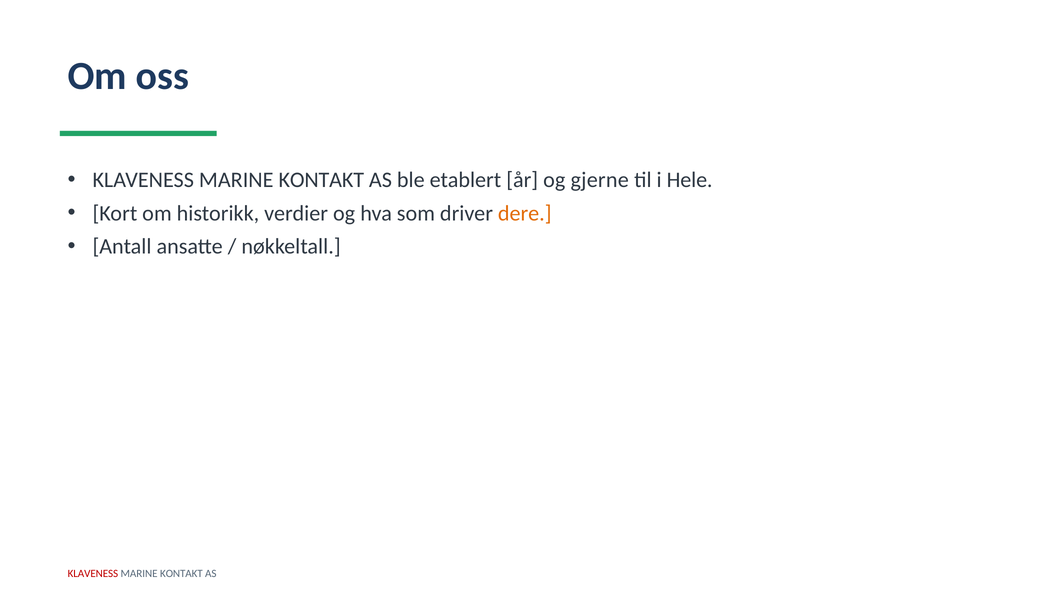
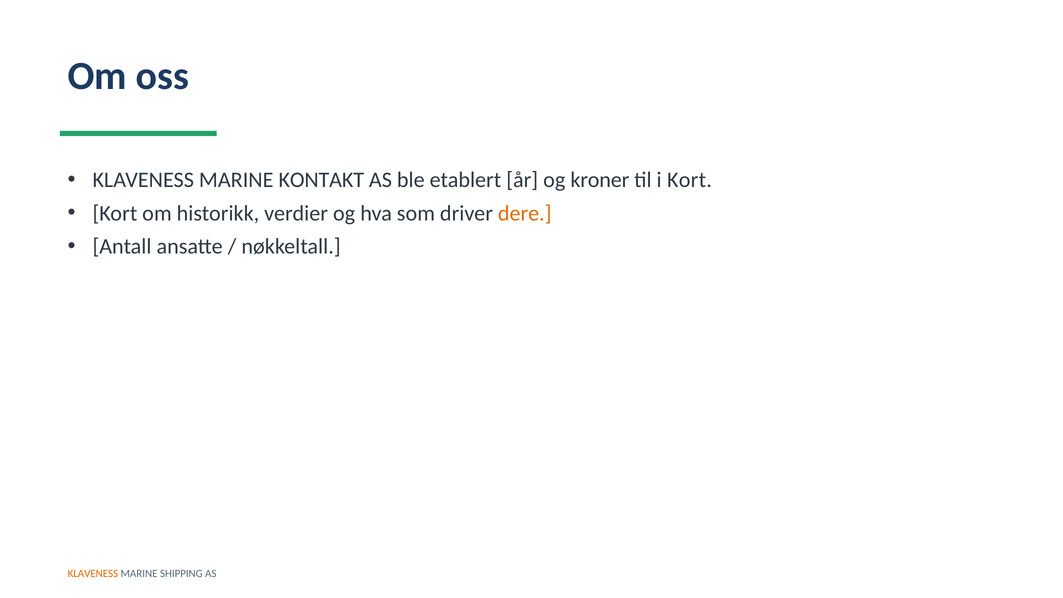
gjerne: gjerne -> kroner
i Hele: Hele -> Kort
KLAVENESS at (93, 574) colour: red -> orange
KONTAKT at (181, 574): KONTAKT -> SHIPPING
